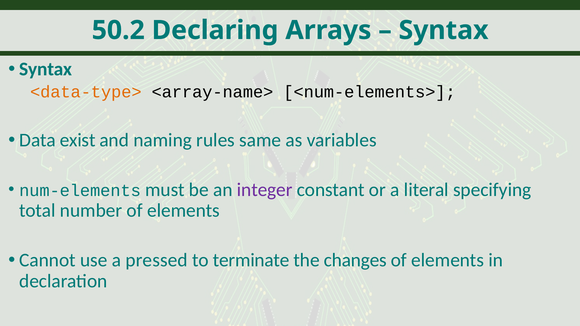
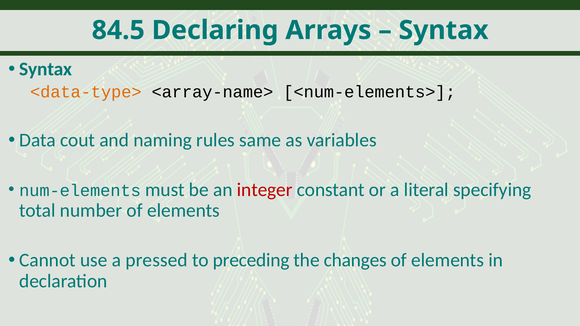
50.2: 50.2 -> 84.5
exist: exist -> cout
integer colour: purple -> red
terminate: terminate -> preceding
